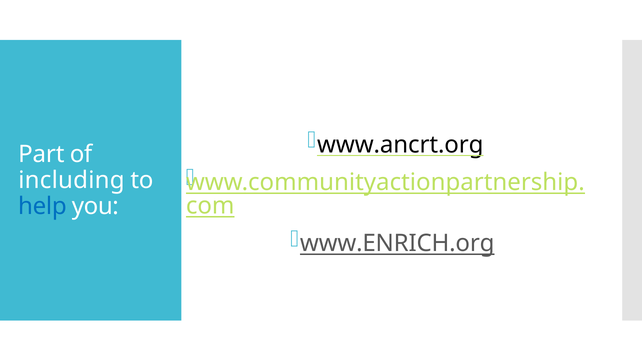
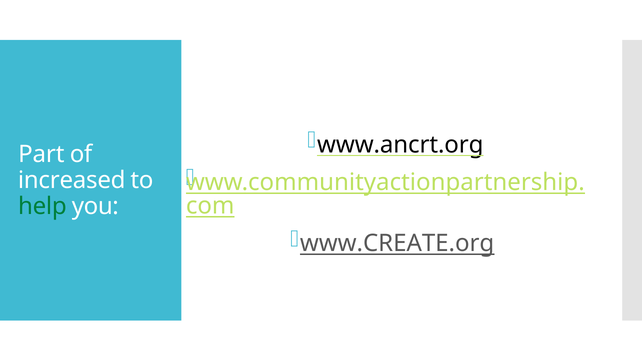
including: including -> increased
help colour: blue -> green
www.ENRICH.org: www.ENRICH.org -> www.CREATE.org
